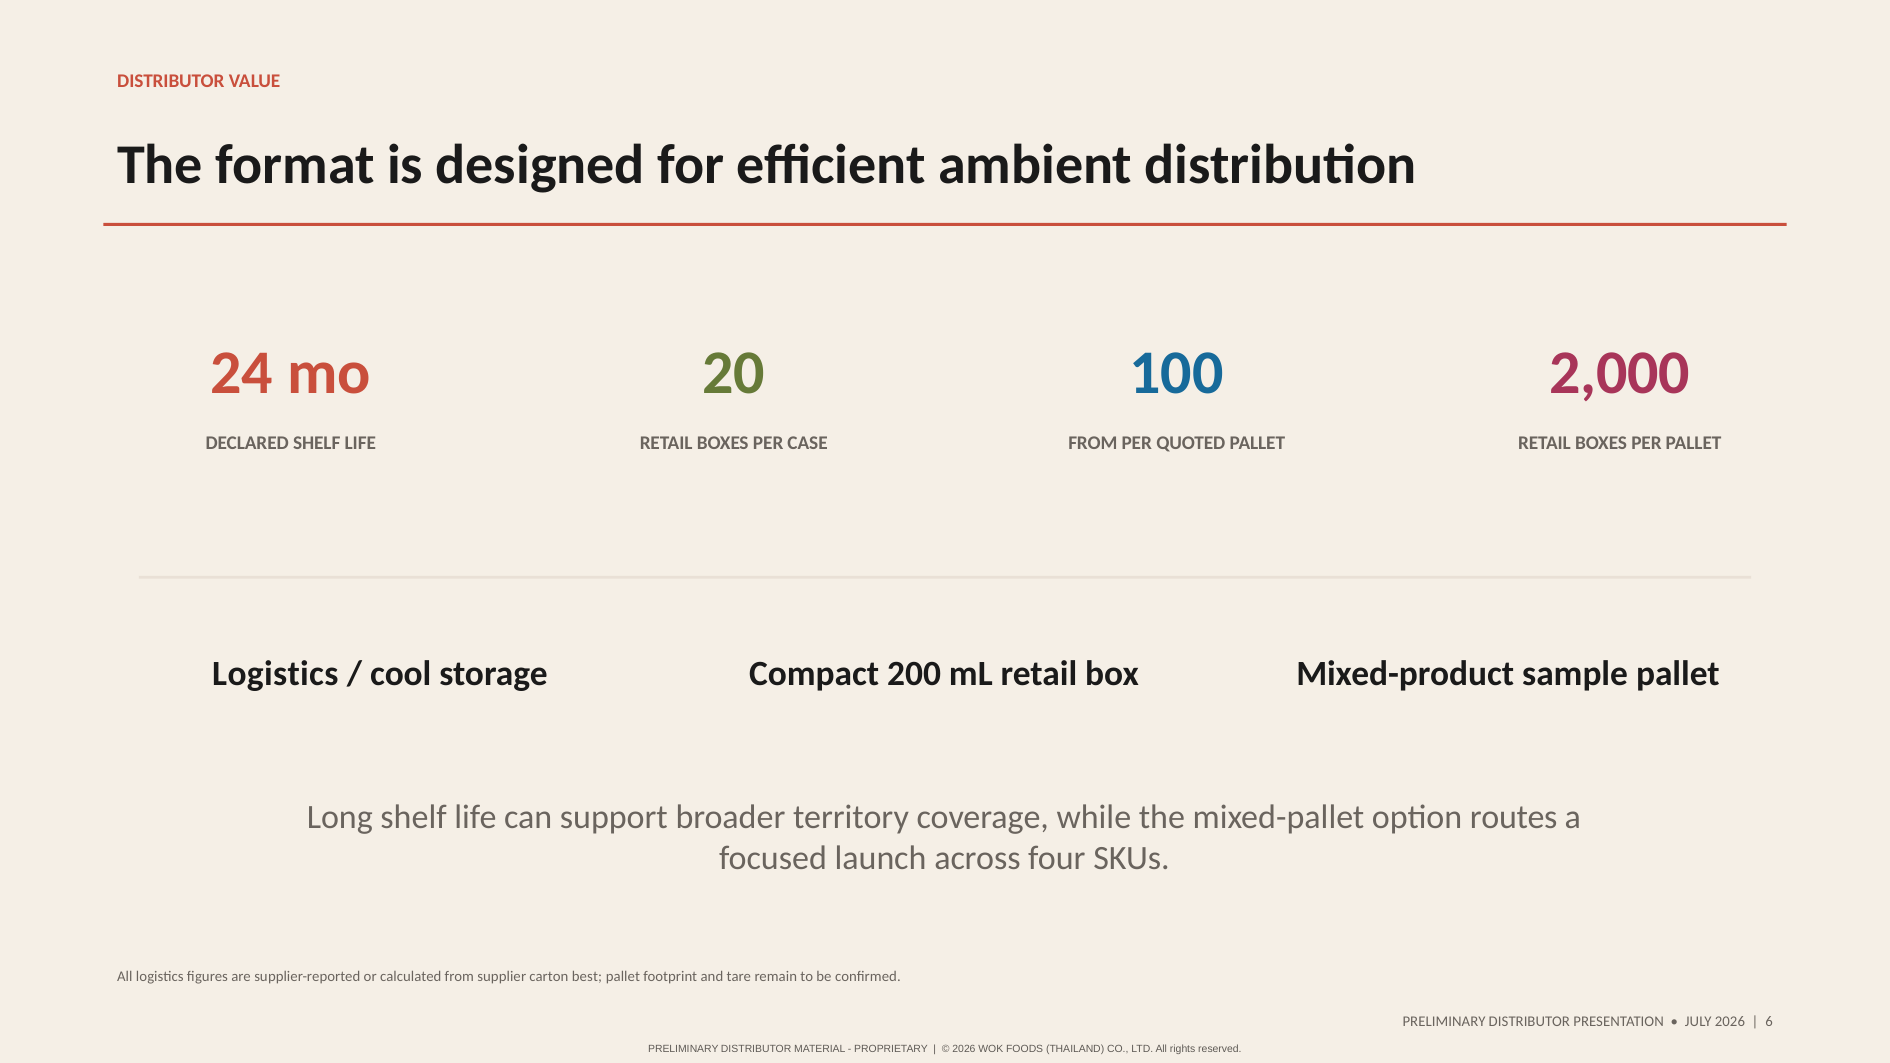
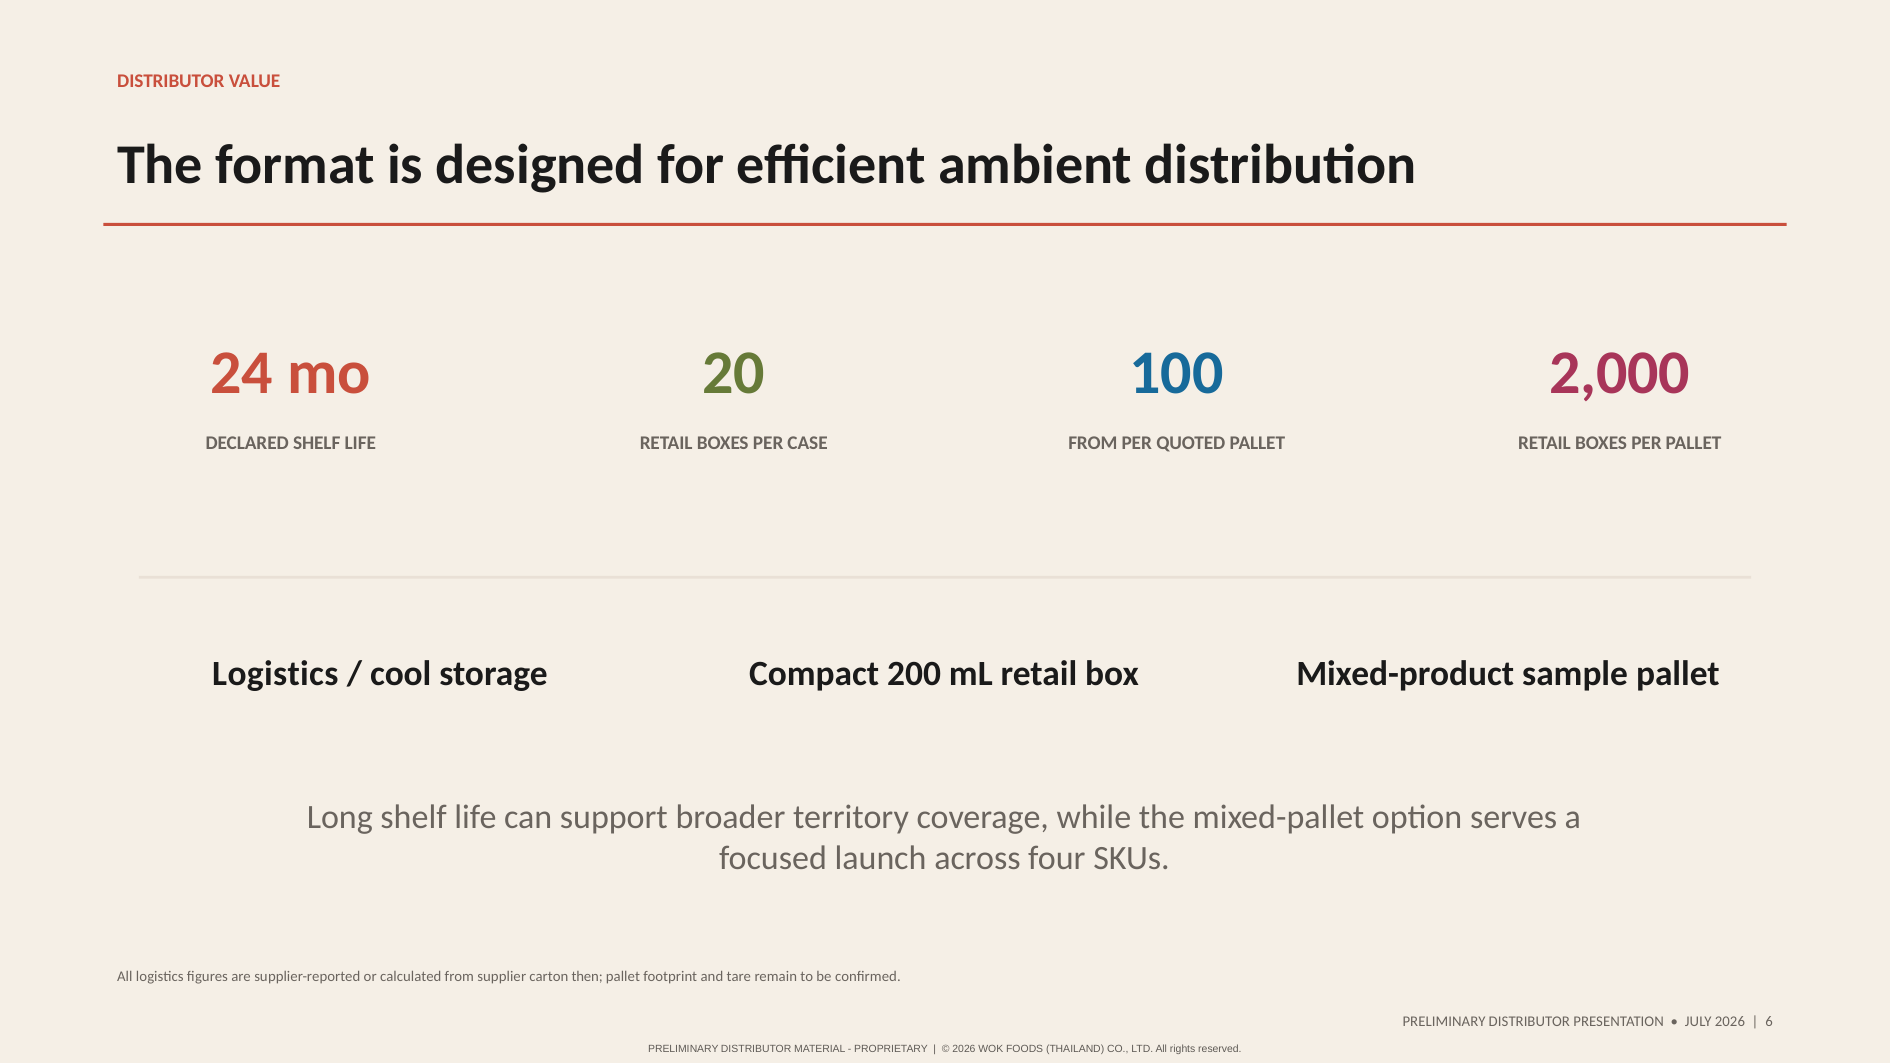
routes: routes -> serves
best: best -> then
